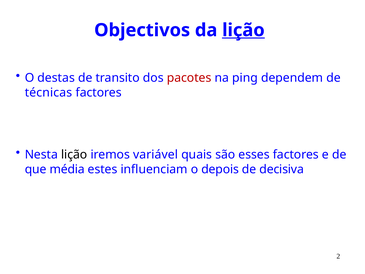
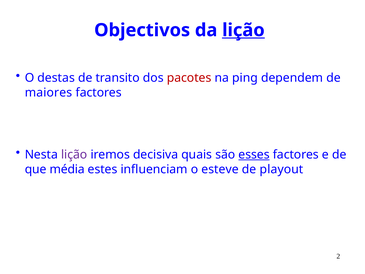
técnicas: técnicas -> maiores
lição at (74, 154) colour: black -> purple
variável: variável -> decisiva
esses underline: none -> present
depois: depois -> esteve
decisiva: decisiva -> playout
